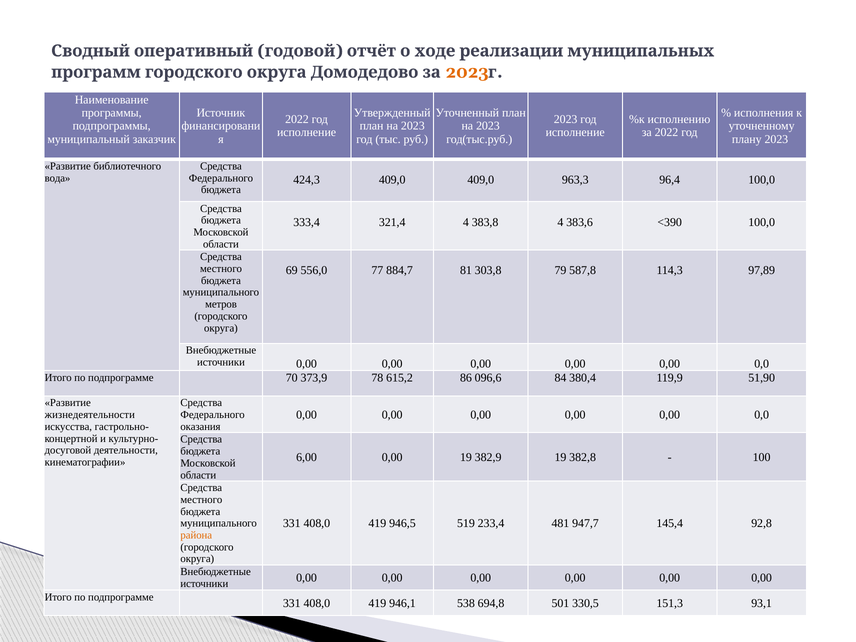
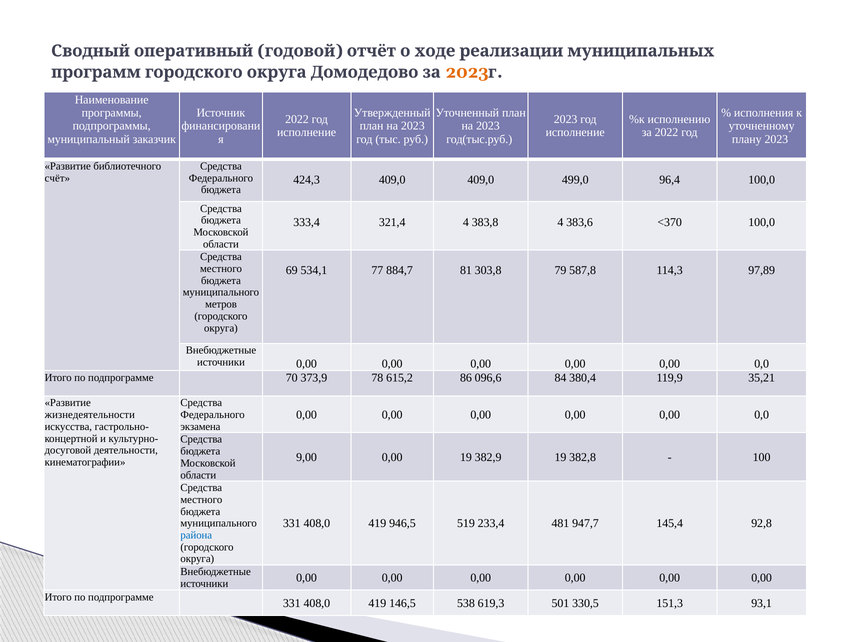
вода: вода -> счёт
963,3: 963,3 -> 499,0
<390: <390 -> <370
556,0: 556,0 -> 534,1
51,90: 51,90 -> 35,21
оказания: оказания -> экзамена
6,00: 6,00 -> 9,00
района colour: orange -> blue
946,1: 946,1 -> 146,5
694,8: 694,8 -> 619,3
